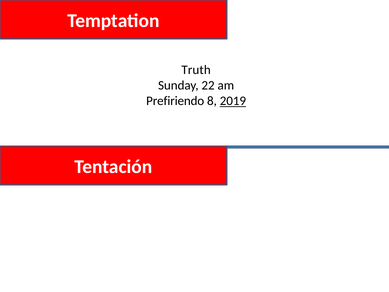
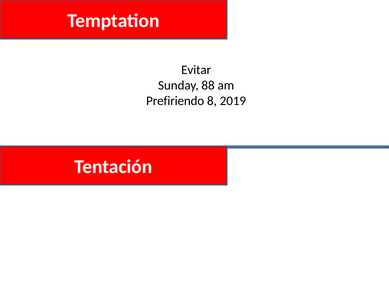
Truth: Truth -> Evitar
22: 22 -> 88
2019 underline: present -> none
